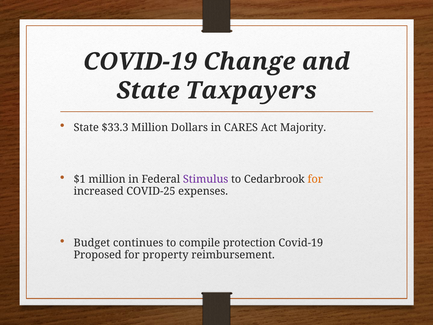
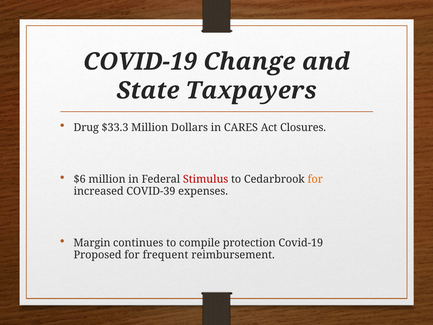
State at (86, 127): State -> Drug
Majority: Majority -> Closures
$1: $1 -> $6
Stimulus colour: purple -> red
COVID-25: COVID-25 -> COVID-39
Budget: Budget -> Margin
property: property -> frequent
